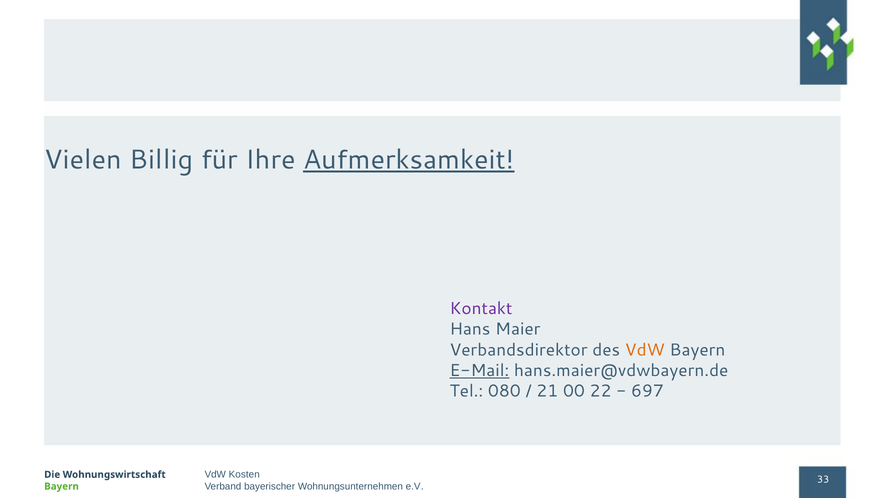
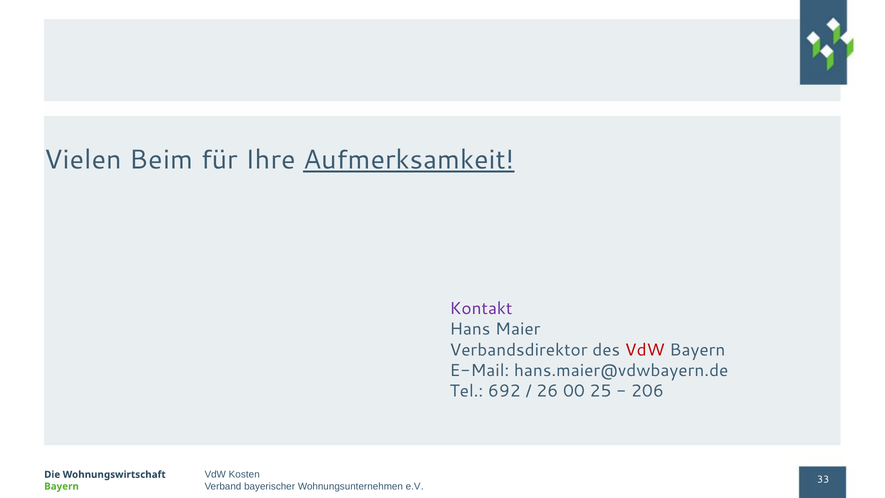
Billig: Billig -> Beim
VdW at (645, 350) colour: orange -> red
E-Mail underline: present -> none
080: 080 -> 692
21: 21 -> 26
22: 22 -> 25
697: 697 -> 206
